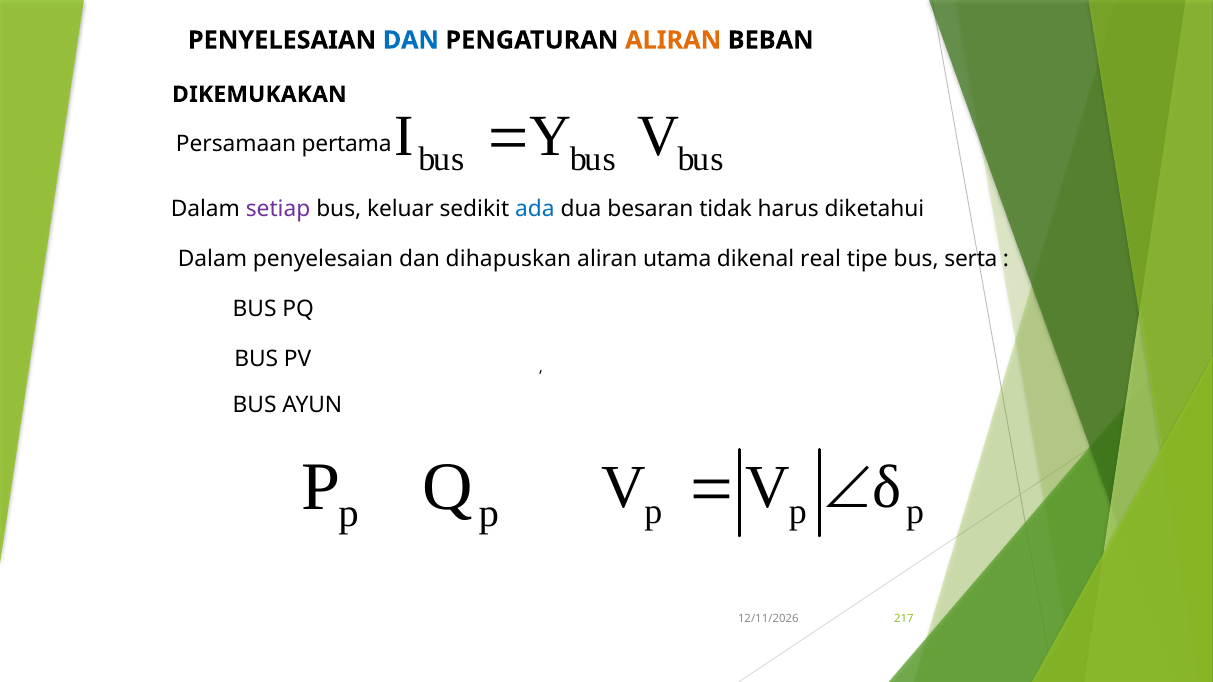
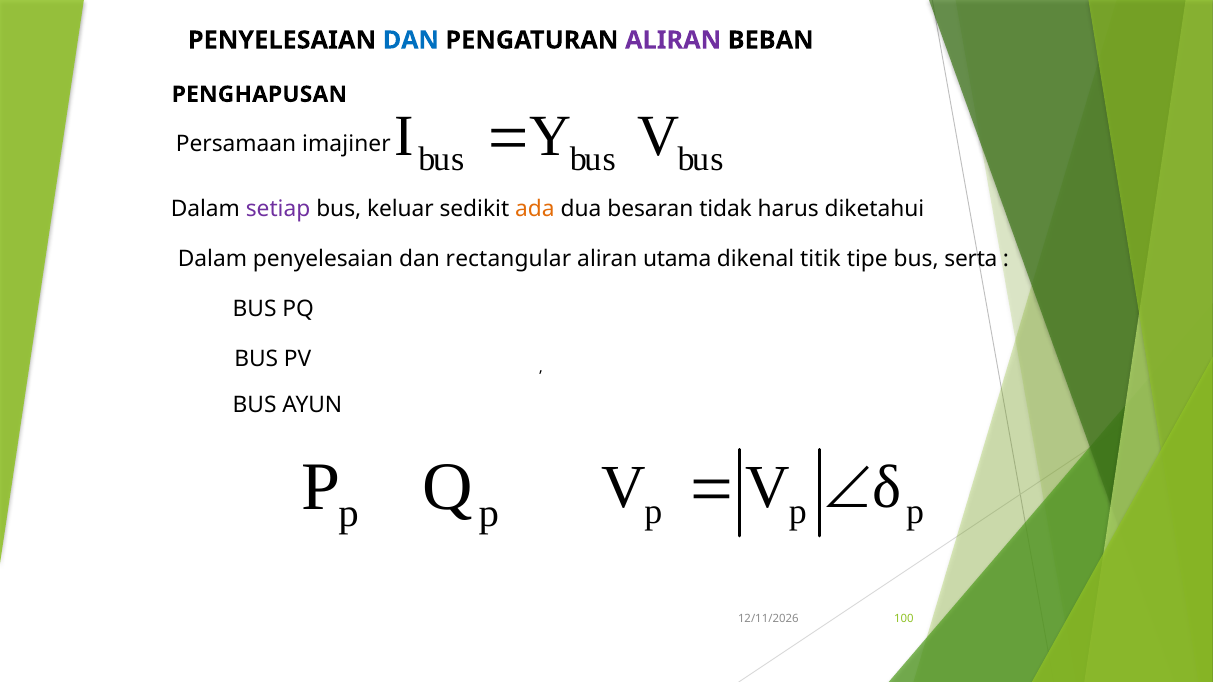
ALIRAN at (673, 40) colour: orange -> purple
DIKEMUKAKAN: DIKEMUKAKAN -> PENGHAPUSAN
pertama: pertama -> imajiner
ada colour: blue -> orange
dihapuskan: dihapuskan -> rectangular
real: real -> titik
217: 217 -> 100
